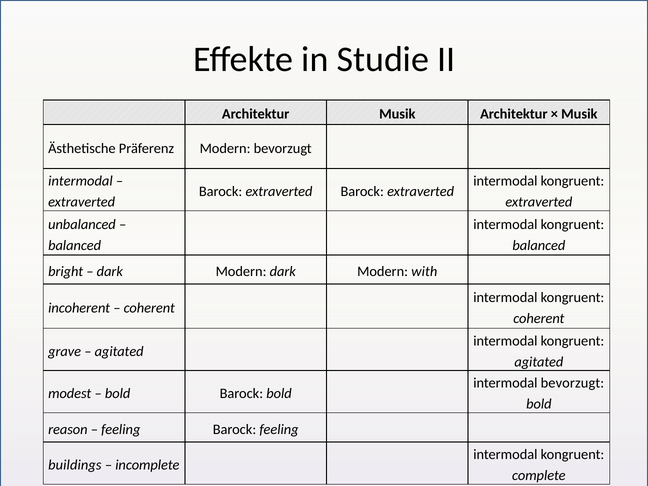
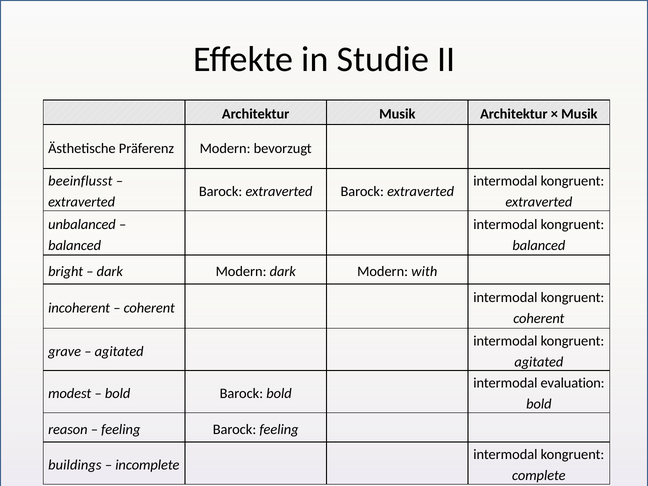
intermodal at (80, 181): intermodal -> beeinflusst
intermodal bevorzugt: bevorzugt -> evaluation
